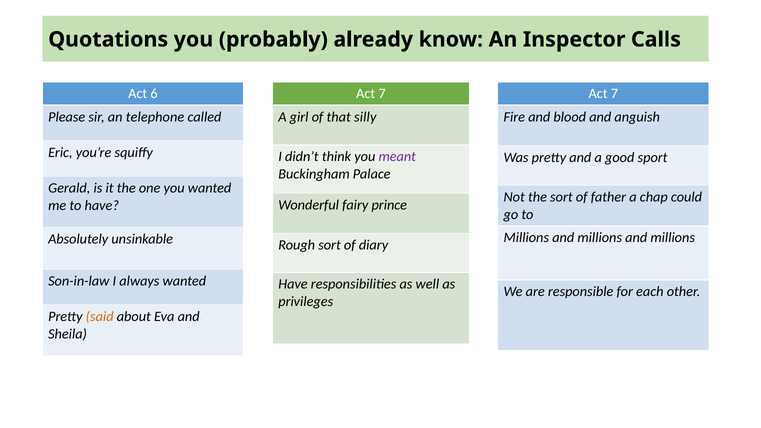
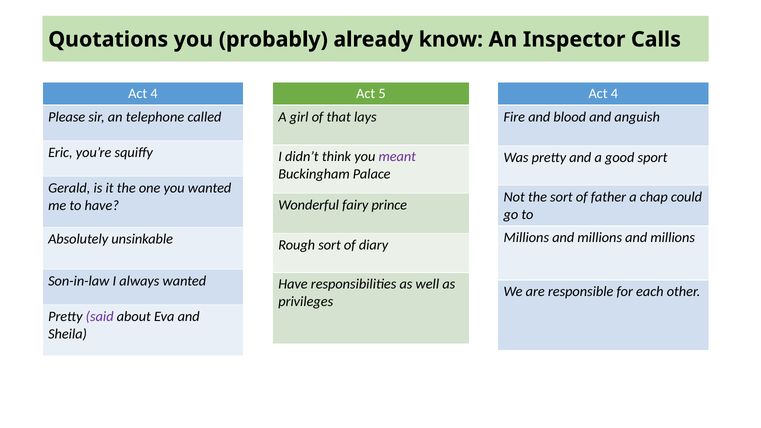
6 at (154, 94): 6 -> 4
7 at (382, 94): 7 -> 5
7 at (614, 94): 7 -> 4
silly: silly -> lays
said colour: orange -> purple
